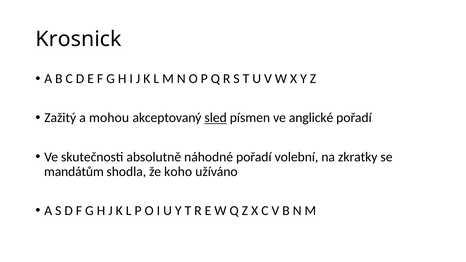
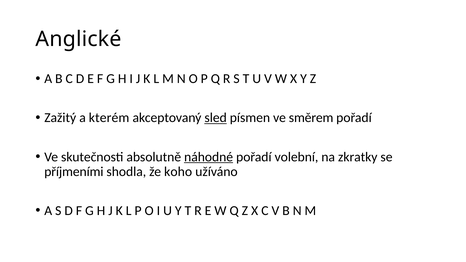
Krosnick: Krosnick -> Anglické
mohou: mohou -> kterém
anglické: anglické -> směrem
náhodné underline: none -> present
mandátům: mandátům -> příjmeními
